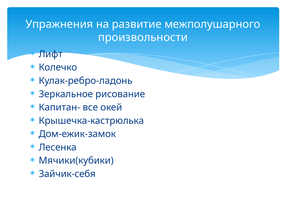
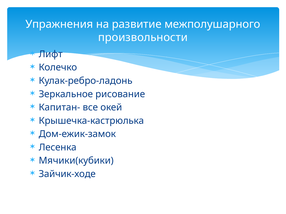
Зайчик-себя: Зайчик-себя -> Зайчик-ходе
